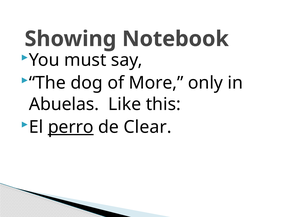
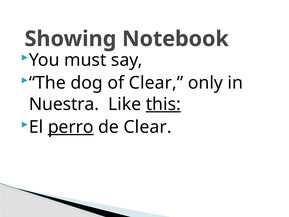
of More: More -> Clear
Abuelas: Abuelas -> Nuestra
this underline: none -> present
